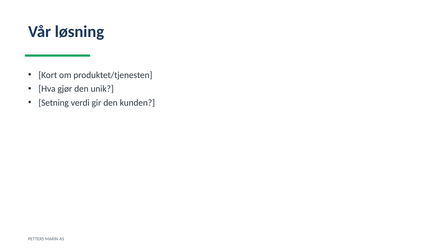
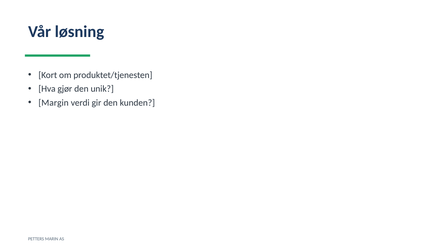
Setning: Setning -> Margin
